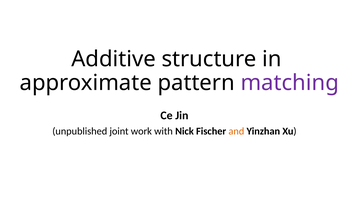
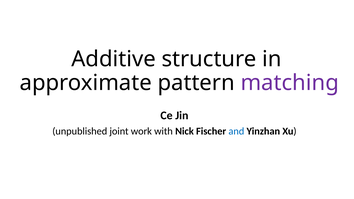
and colour: orange -> blue
